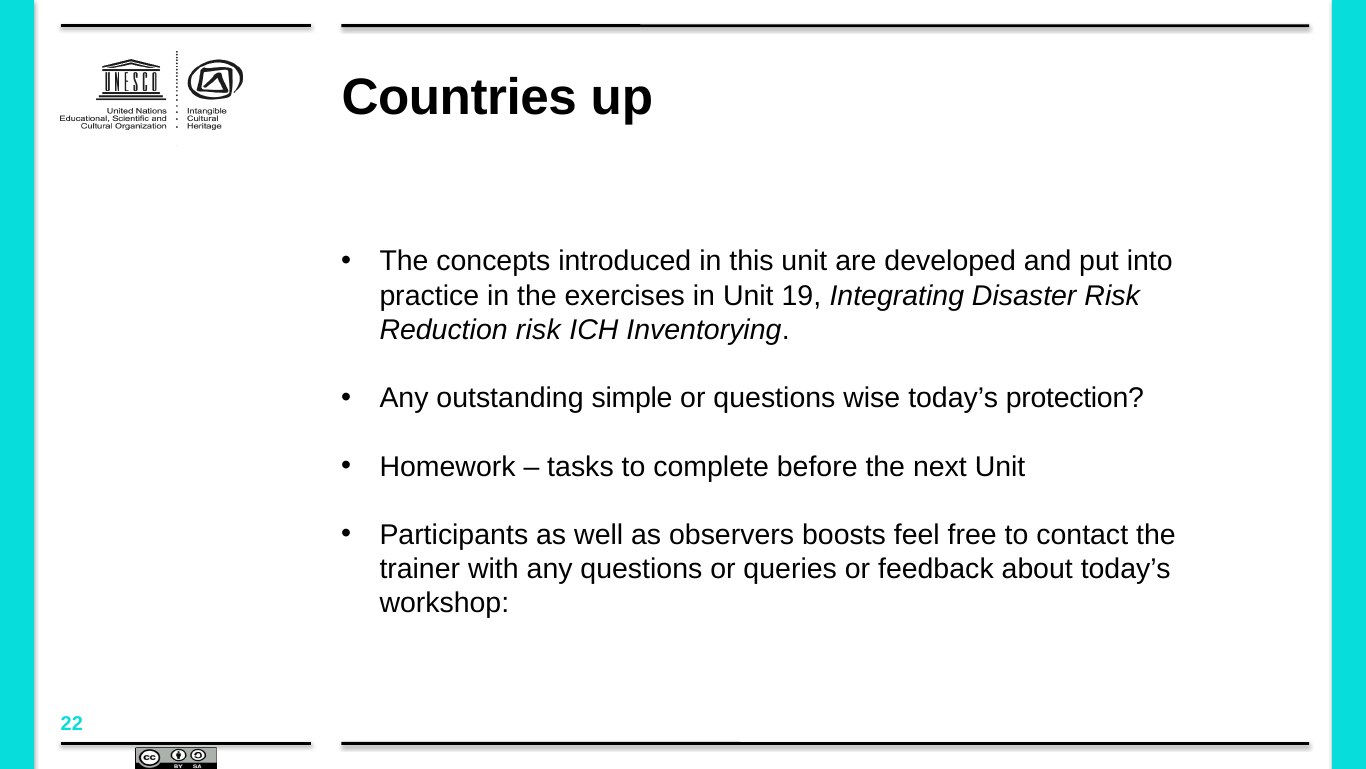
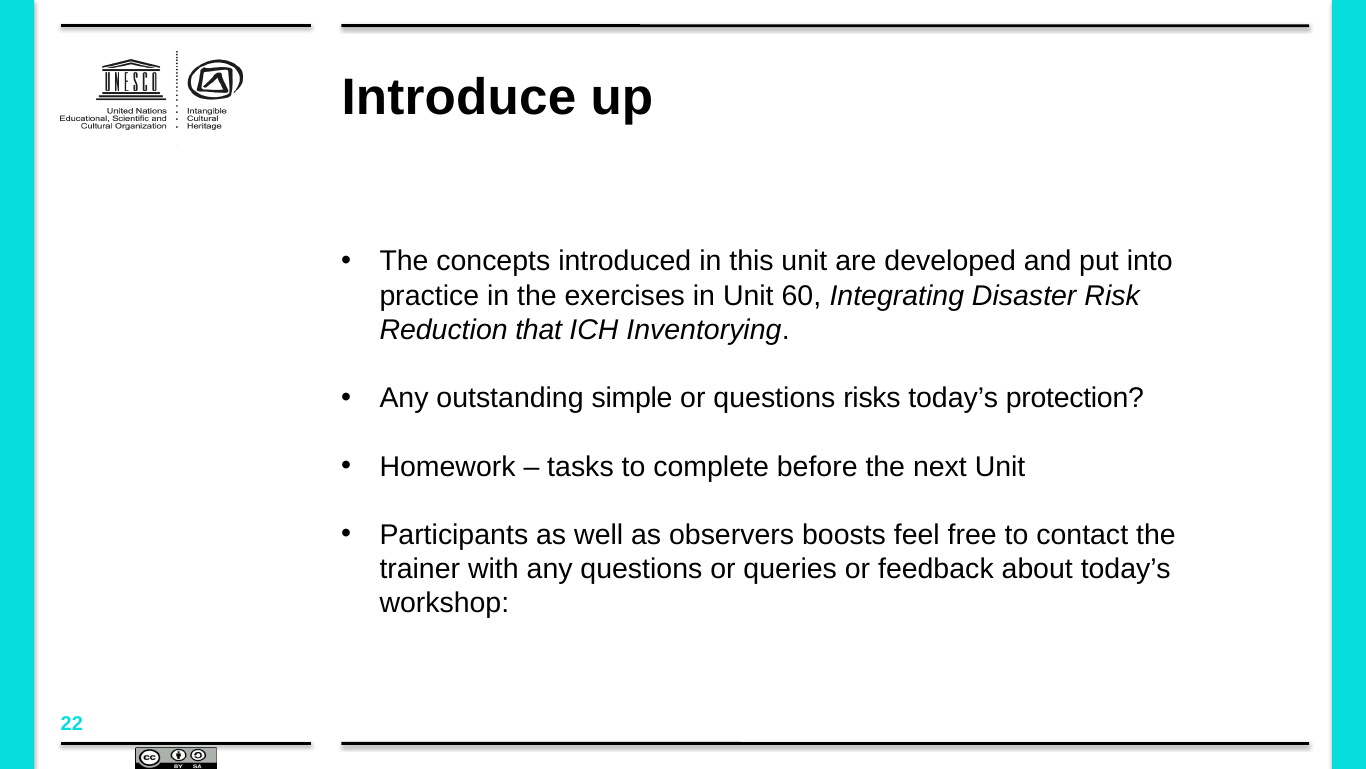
Countries: Countries -> Introduce
19: 19 -> 60
Reduction risk: risk -> that
wise: wise -> risks
